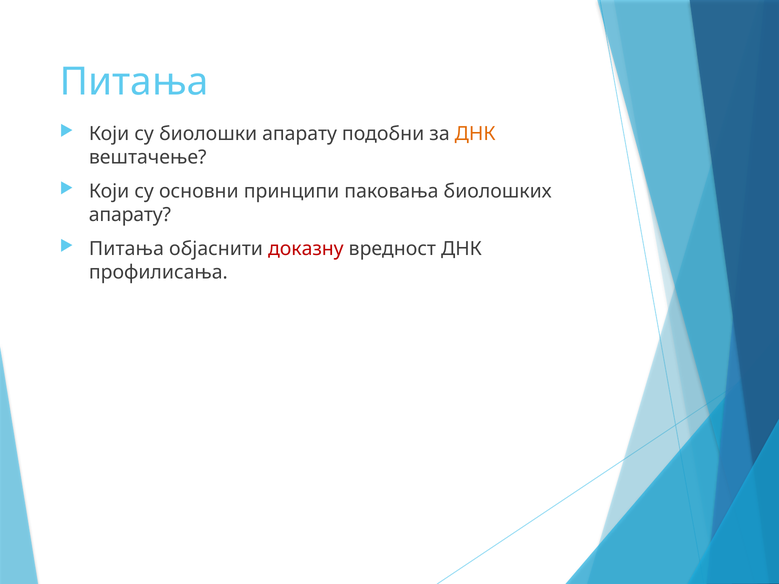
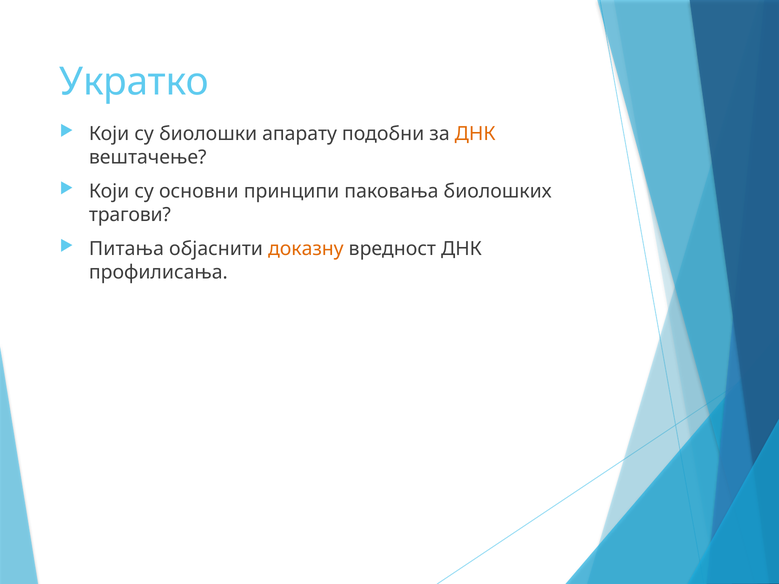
Питањa at (134, 82): Питањa -> Укратко
апарату at (130, 215): апарату -> трагови
доказну colour: red -> orange
